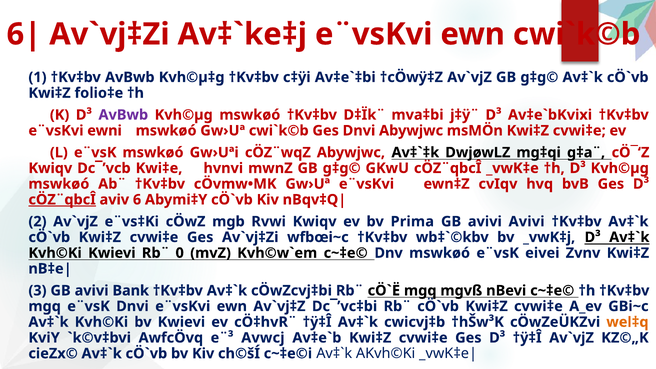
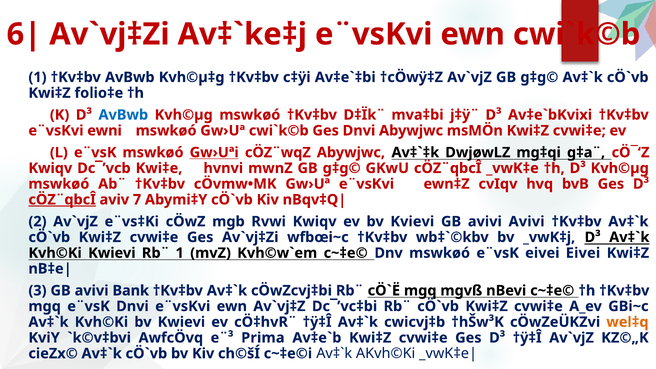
AvBwb at (123, 115) colour: purple -> blue
Gw›Uªi underline: none -> present
6: 6 -> 7
Prima: Prima -> Kvievi
Rb¨ 0: 0 -> 1
eivei Zvnv: Zvnv -> Eivei
Avwcj: Avwcj -> Prima
